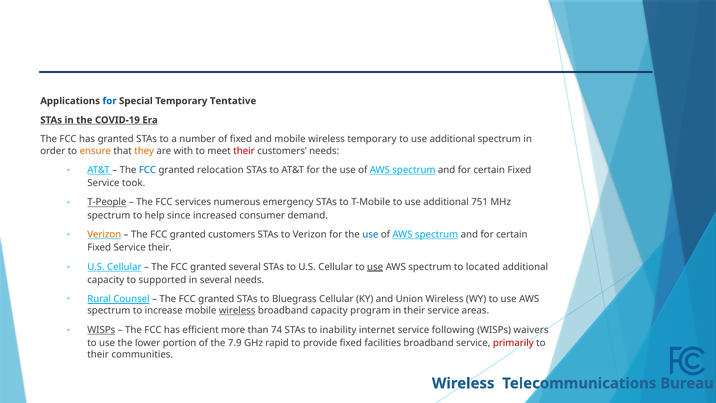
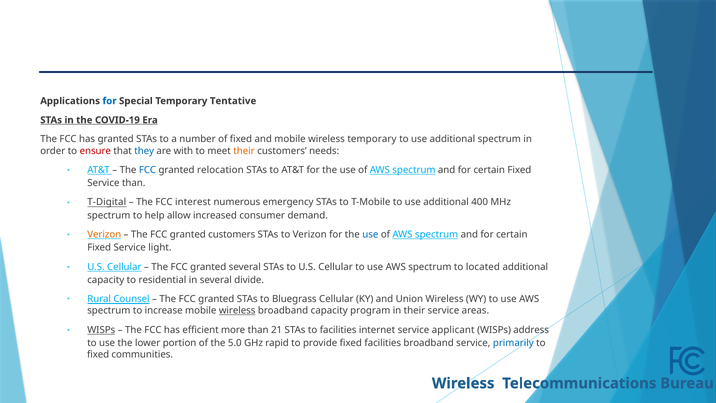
ensure colour: orange -> red
they colour: orange -> blue
their at (244, 151) colour: red -> orange
Service took: took -> than
T-People: T-People -> T-Digital
services: services -> interest
751: 751 -> 400
since: since -> allow
Service their: their -> light
use at (375, 267) underline: present -> none
supported: supported -> residential
several needs: needs -> divide
74: 74 -> 21
to inability: inability -> facilities
following: following -> applicant
waivers: waivers -> address
7.9: 7.9 -> 5.0
primarily colour: red -> blue
their at (98, 354): their -> fixed
